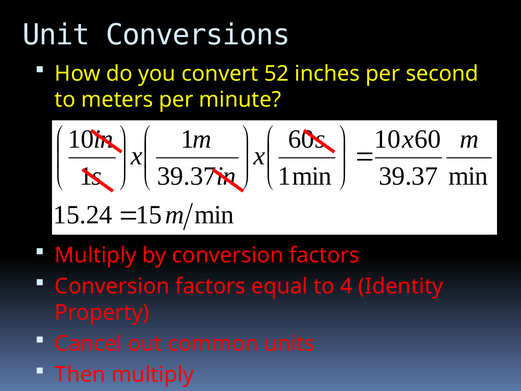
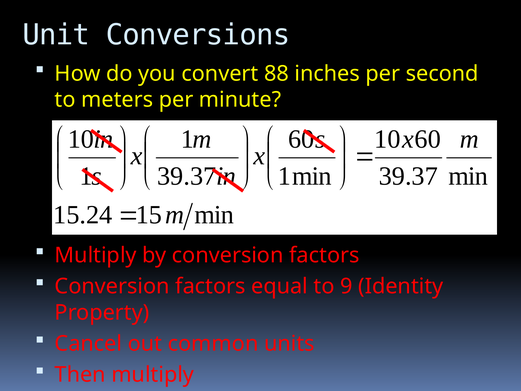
52: 52 -> 88
4: 4 -> 9
